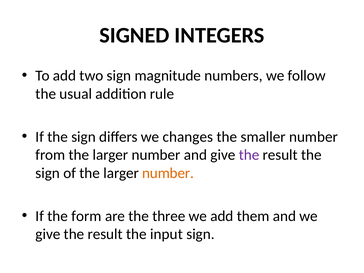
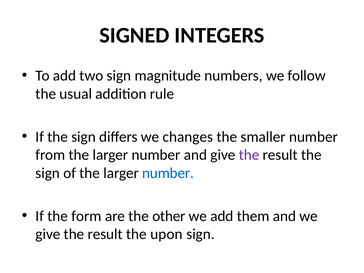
number at (168, 173) colour: orange -> blue
three: three -> other
input: input -> upon
